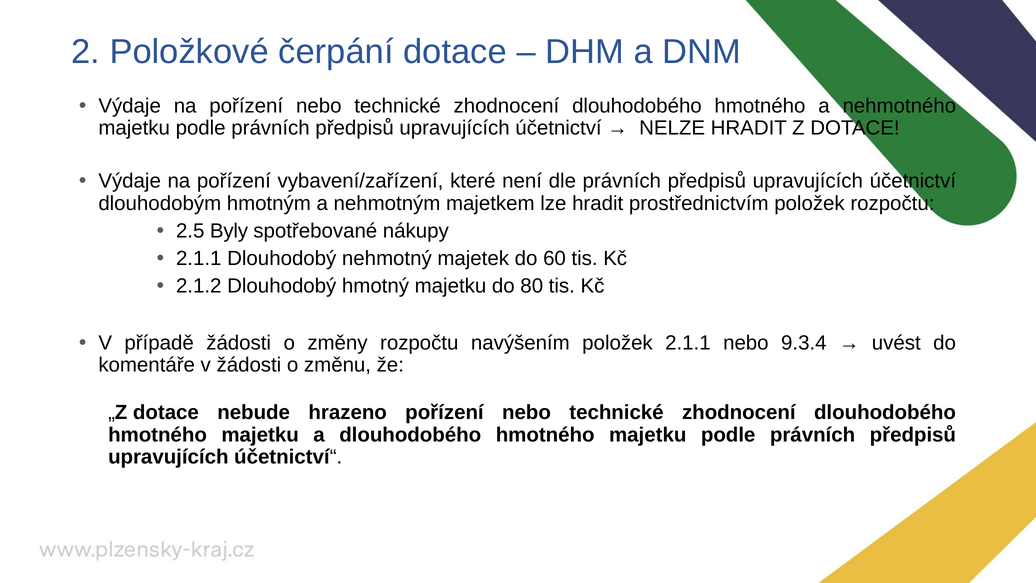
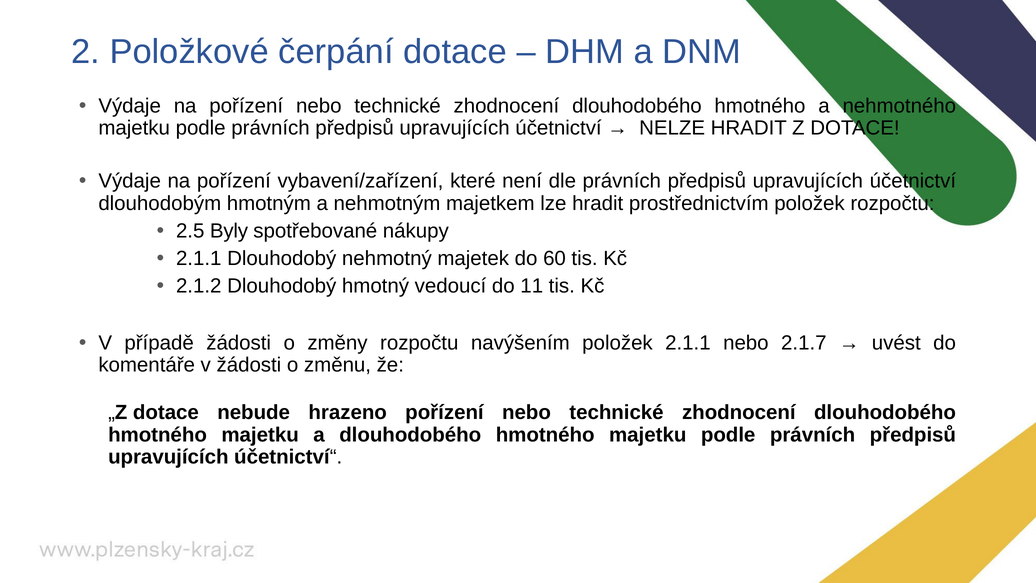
hmotný majetku: majetku -> vedoucí
80: 80 -> 11
9.3.4: 9.3.4 -> 2.1.7
